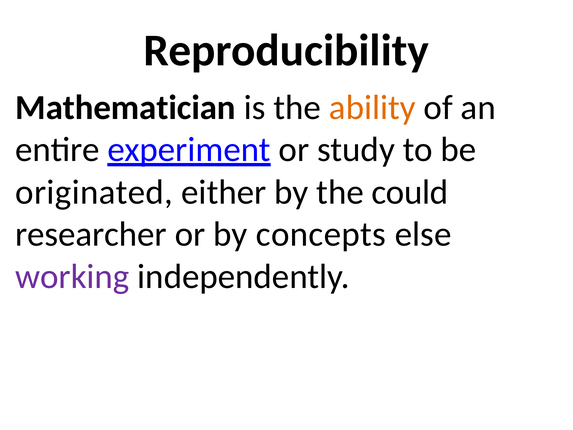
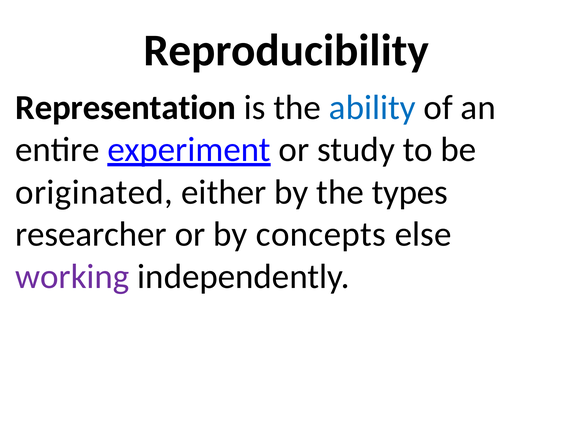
Mathematician: Mathematician -> Representation
ability colour: orange -> blue
could: could -> types
